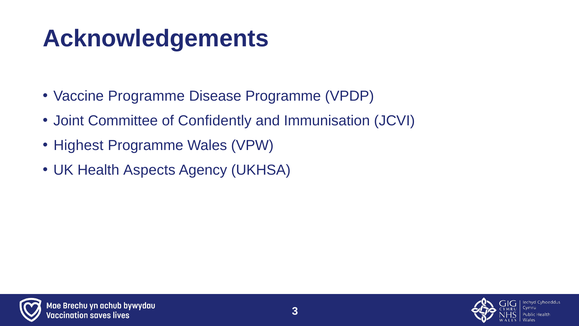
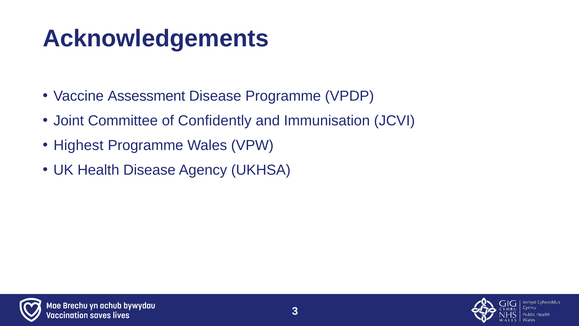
Vaccine Programme: Programme -> Assessment
Health Aspects: Aspects -> Disease
